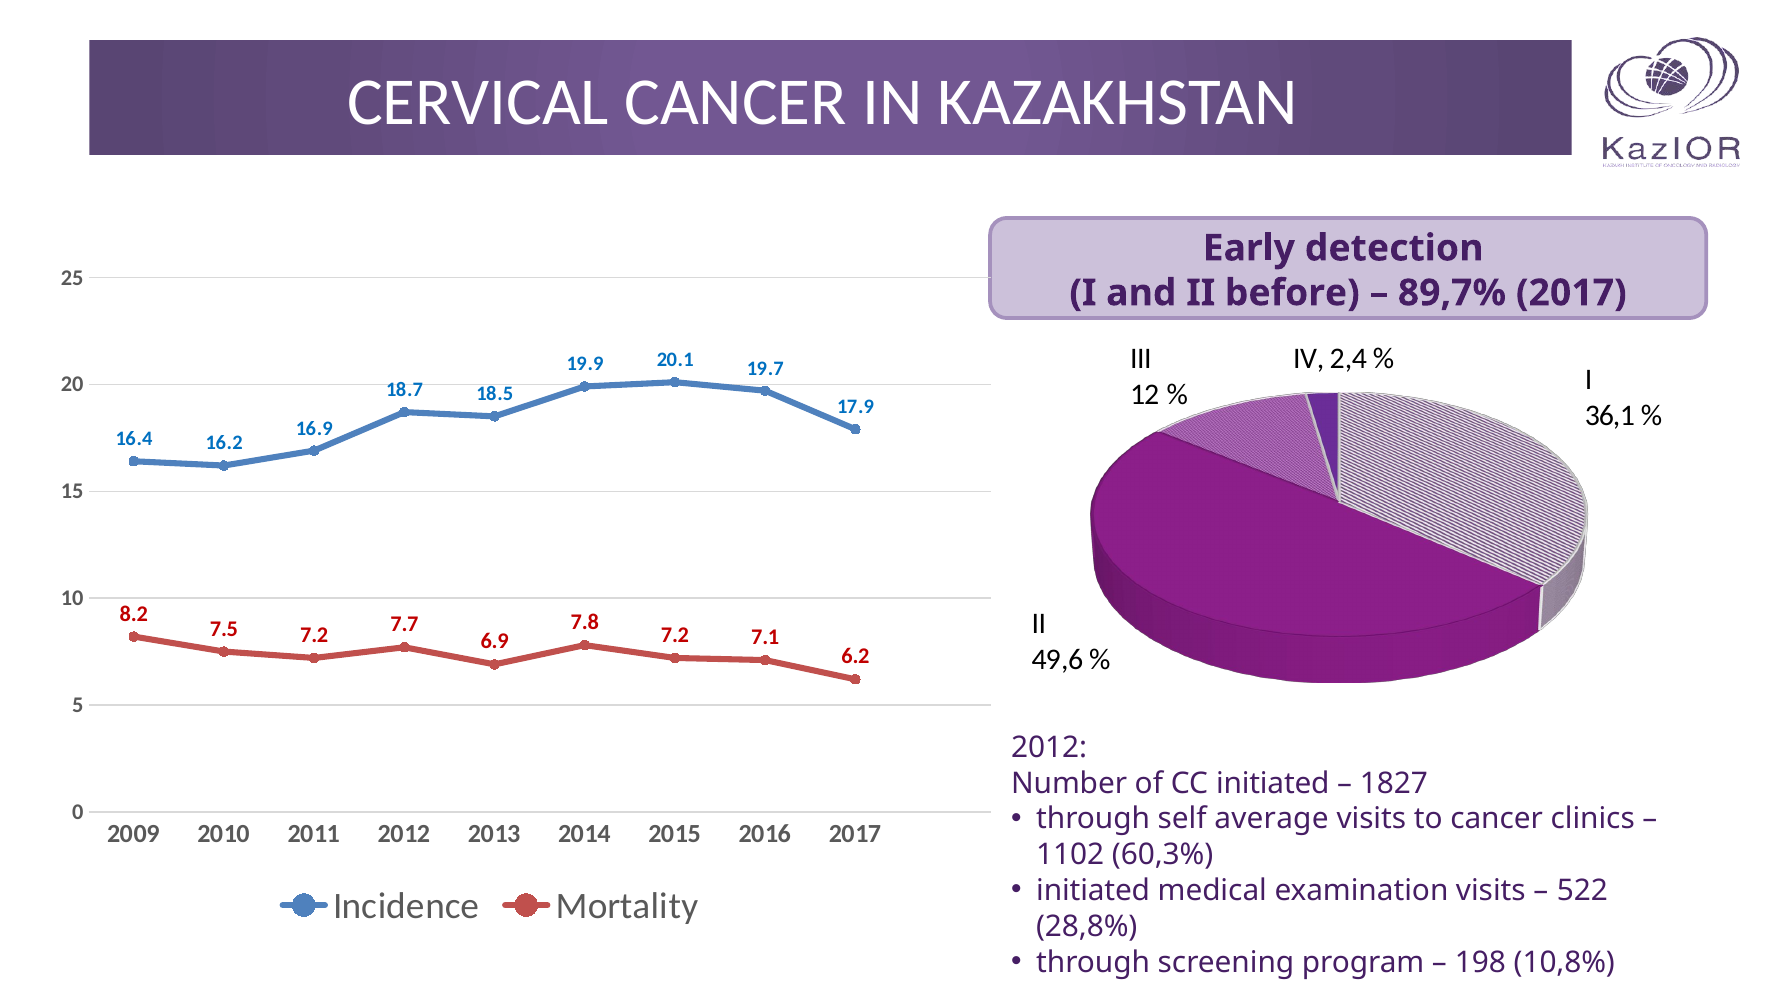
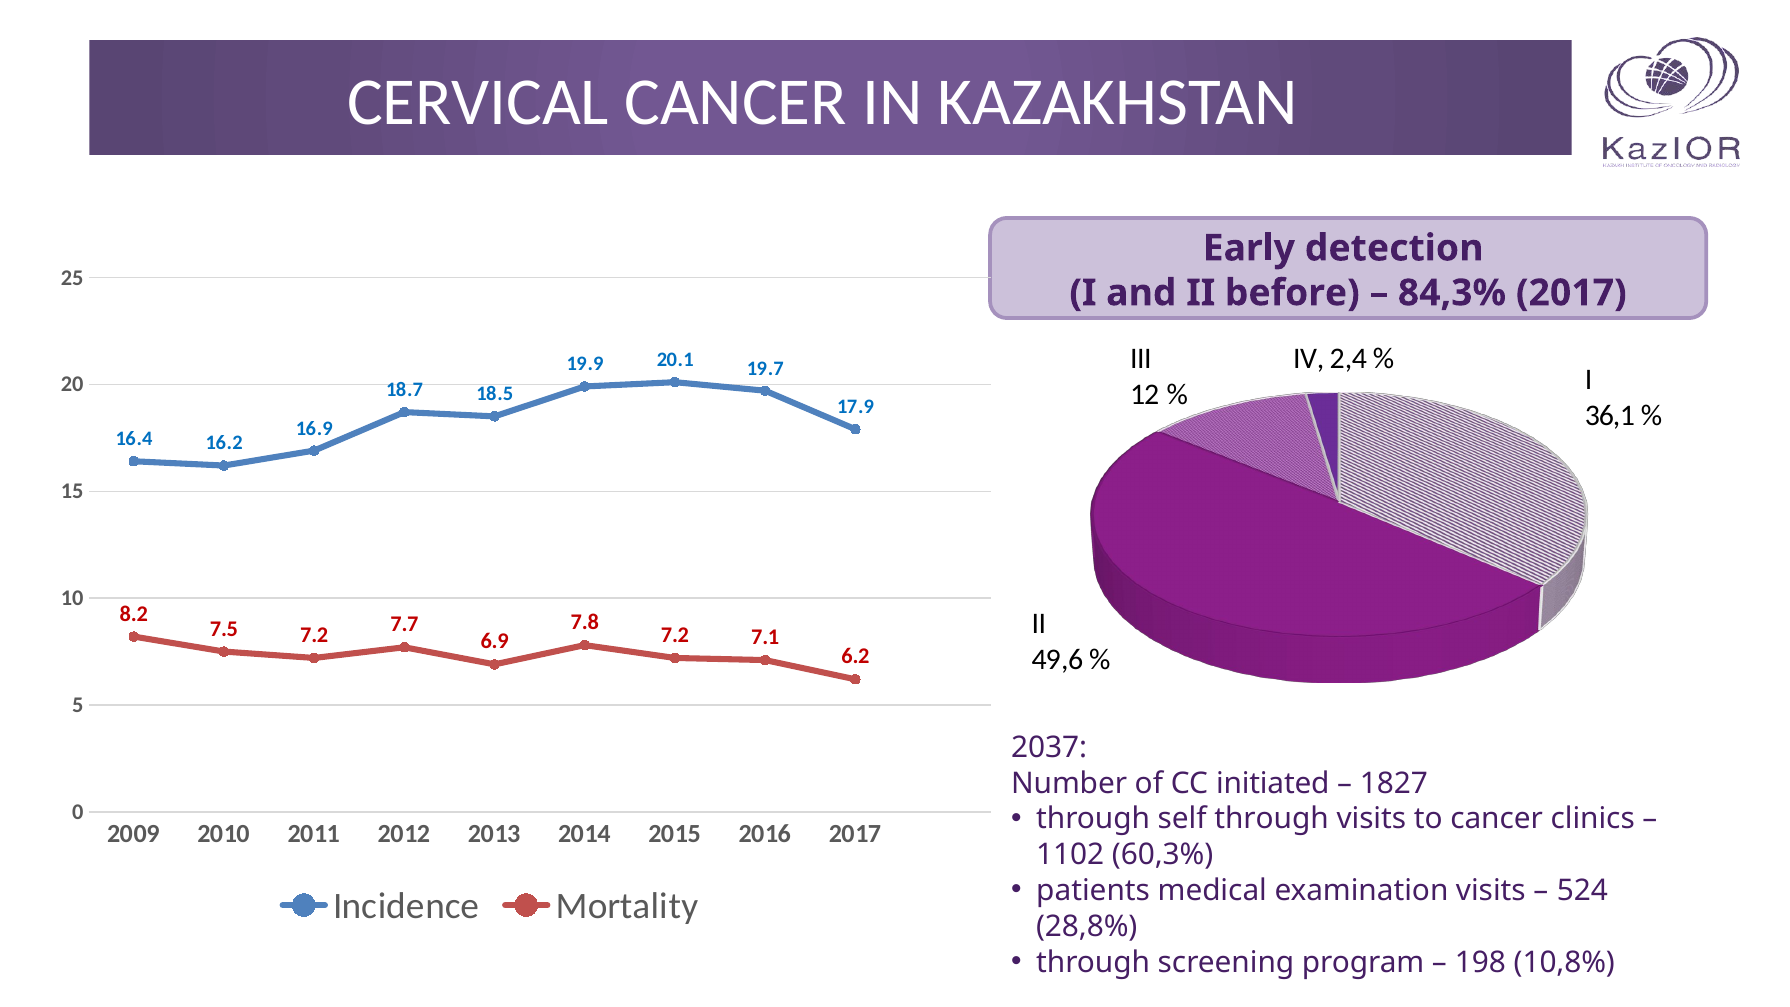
89,7%: 89,7% -> 84,3%
2012 at (1049, 748): 2012 -> 2037
self average: average -> through
initiated at (1093, 891): initiated -> patients
522: 522 -> 524
